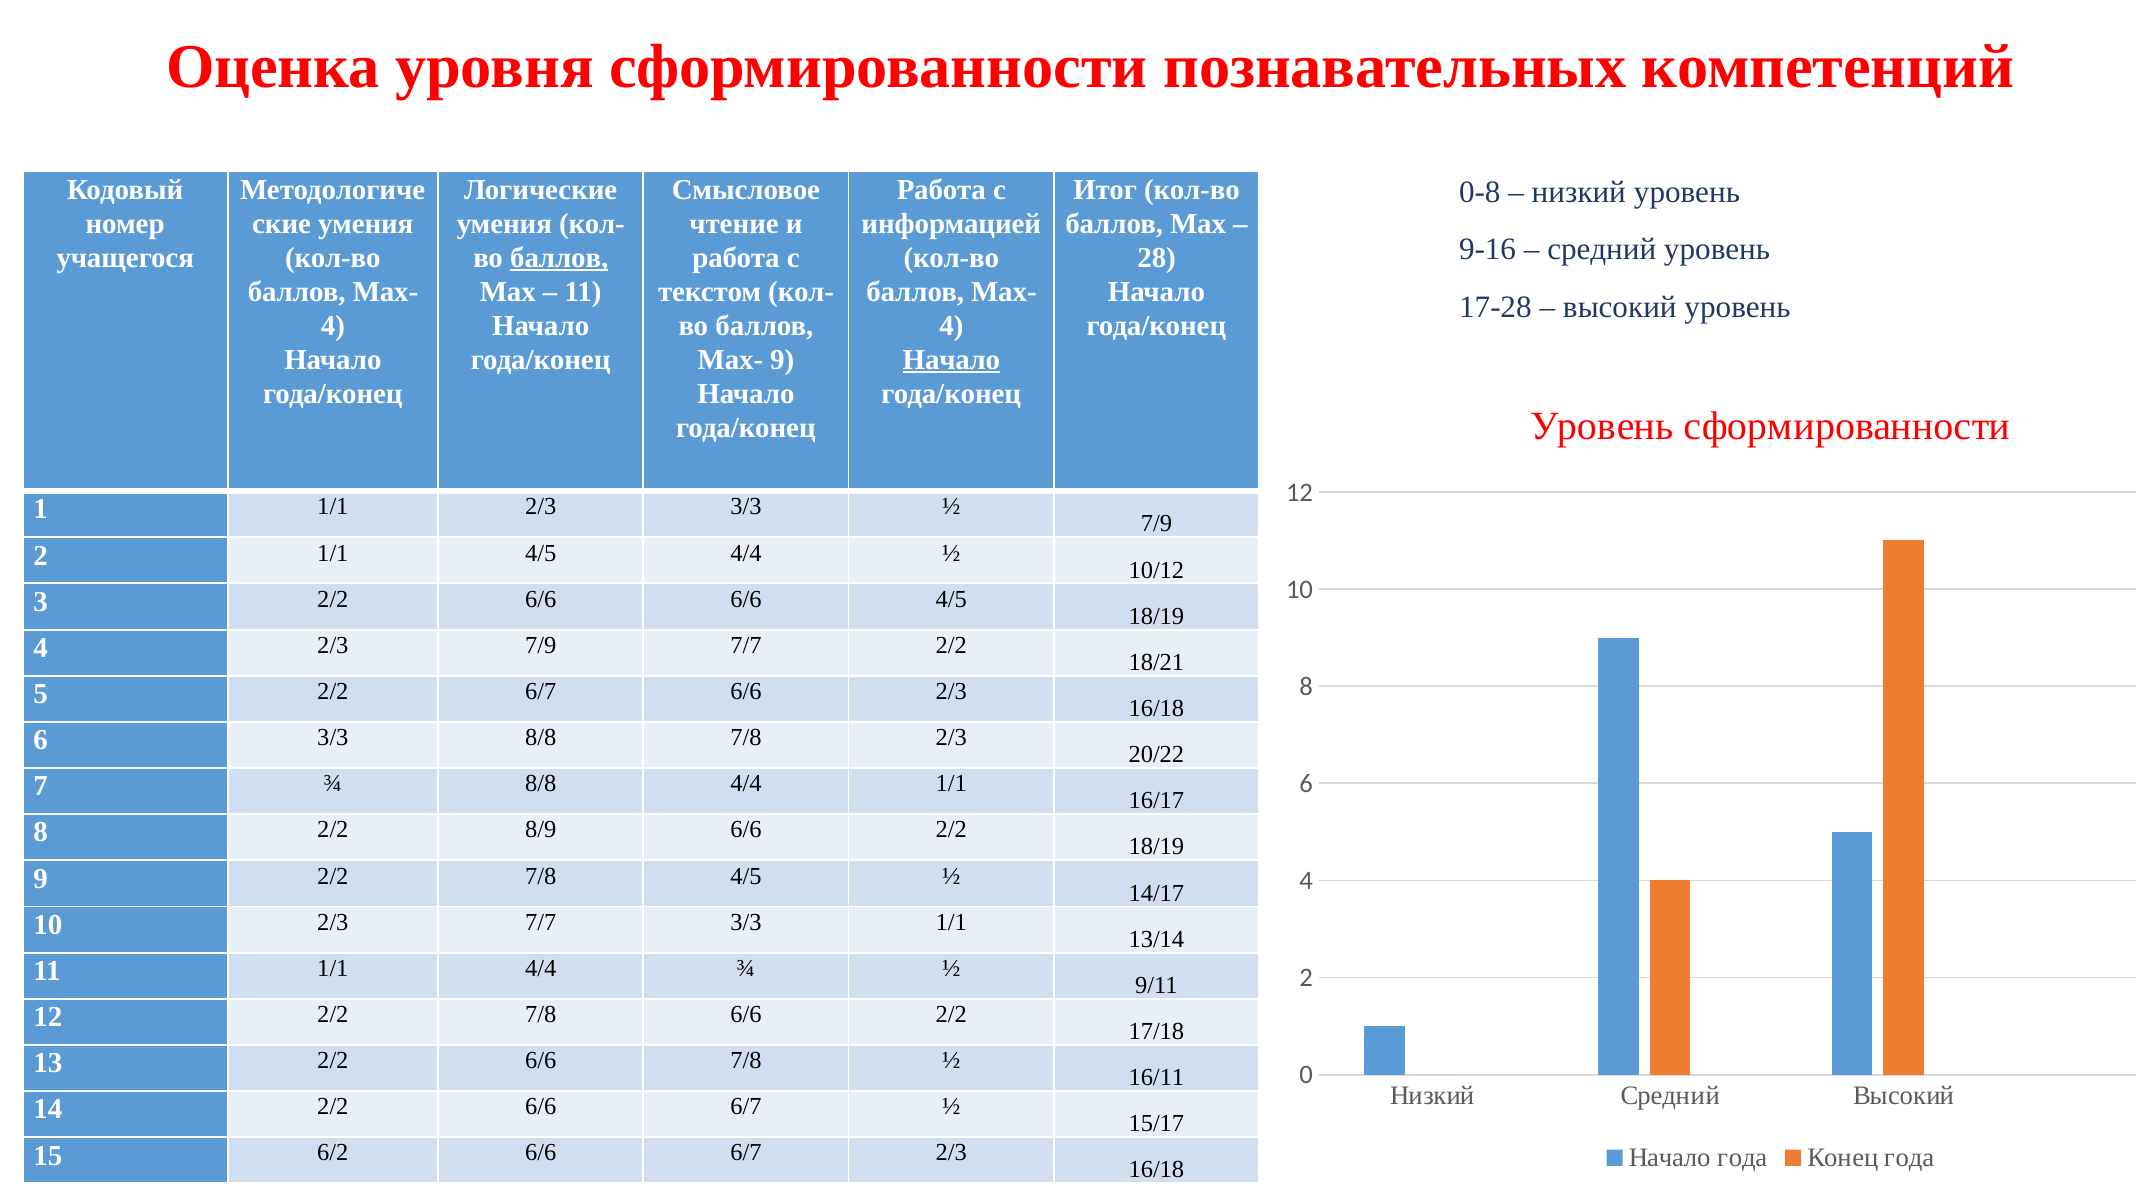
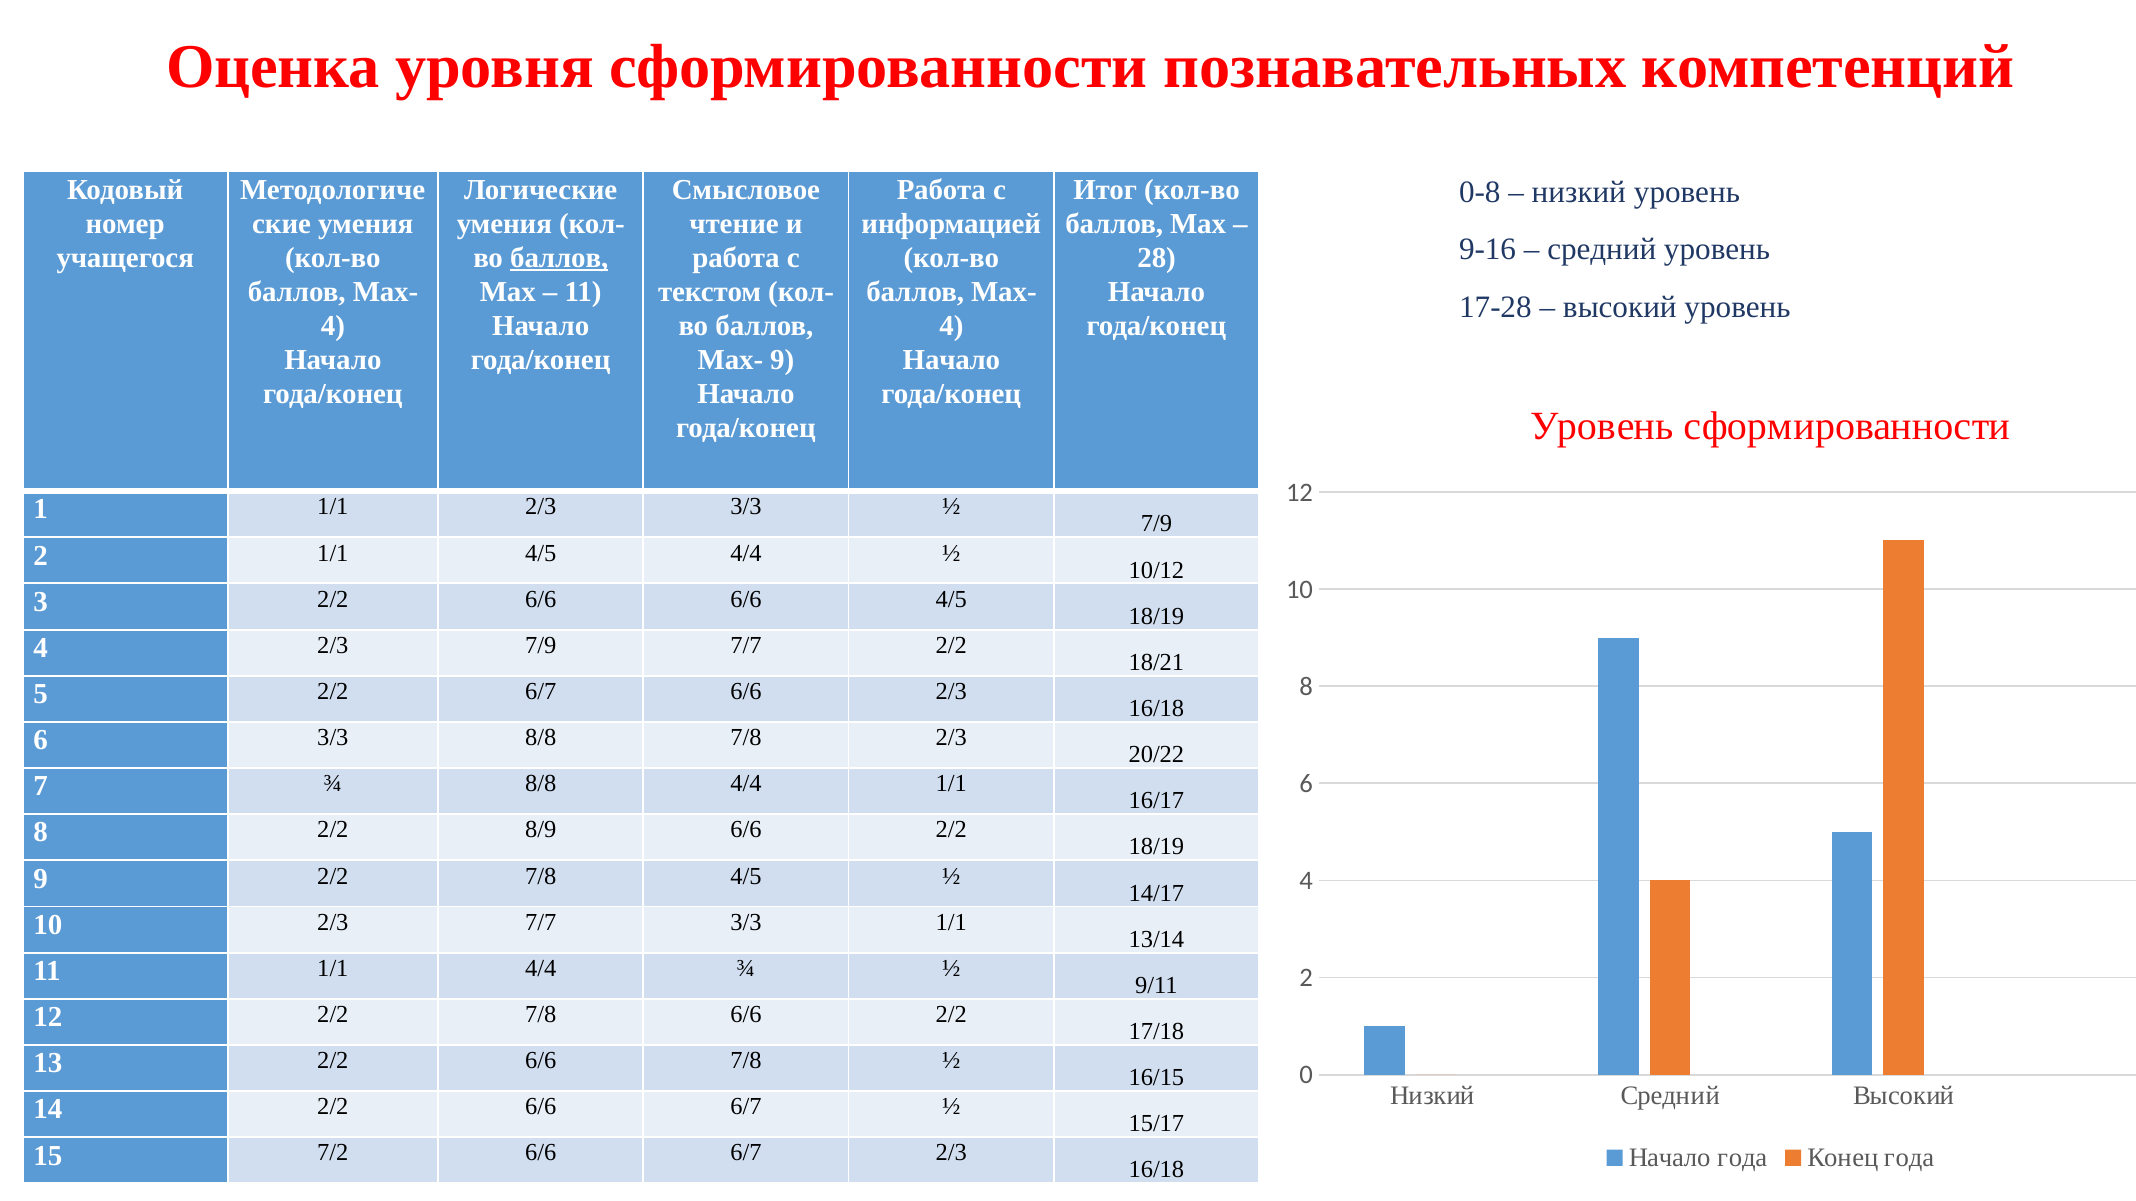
Начало at (951, 360) underline: present -> none
16/11: 16/11 -> 16/15
6/2: 6/2 -> 7/2
